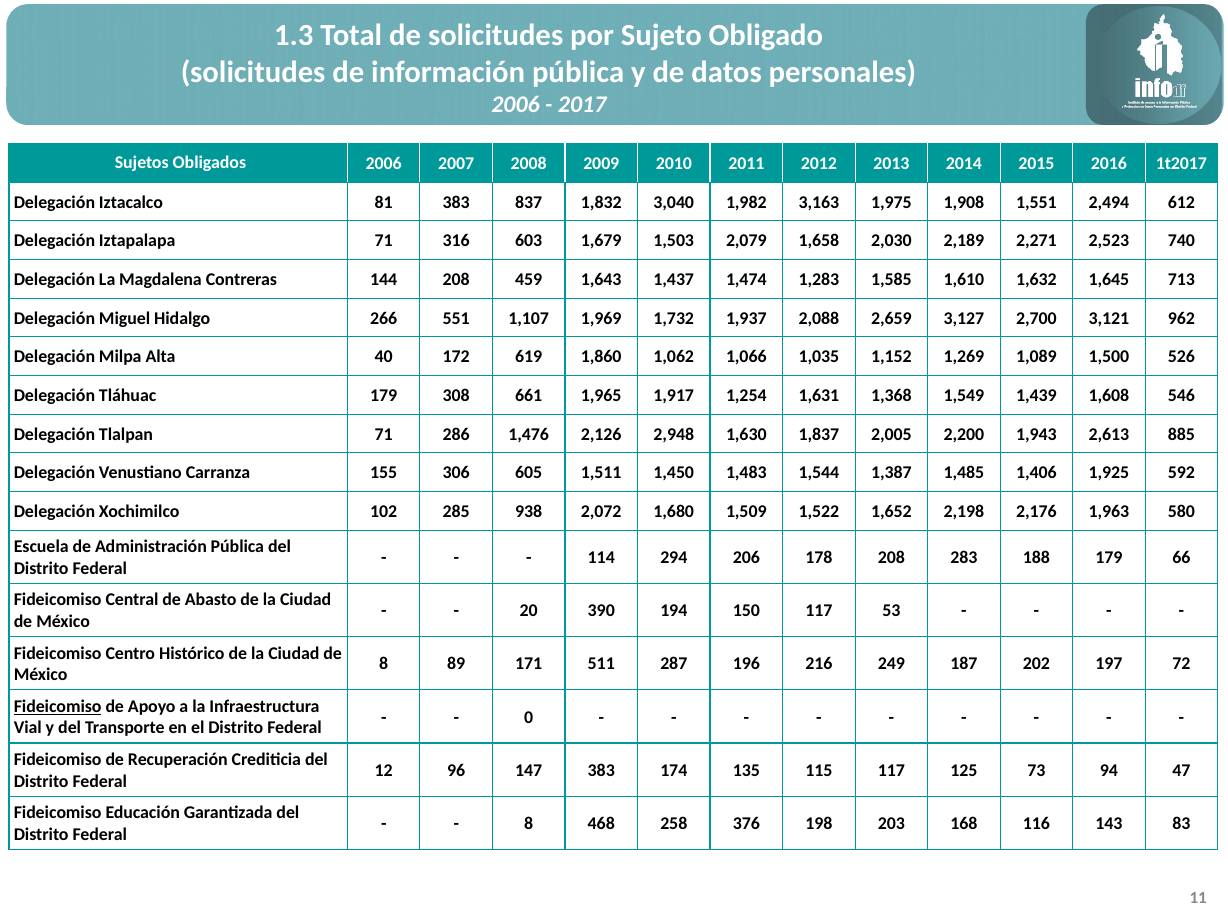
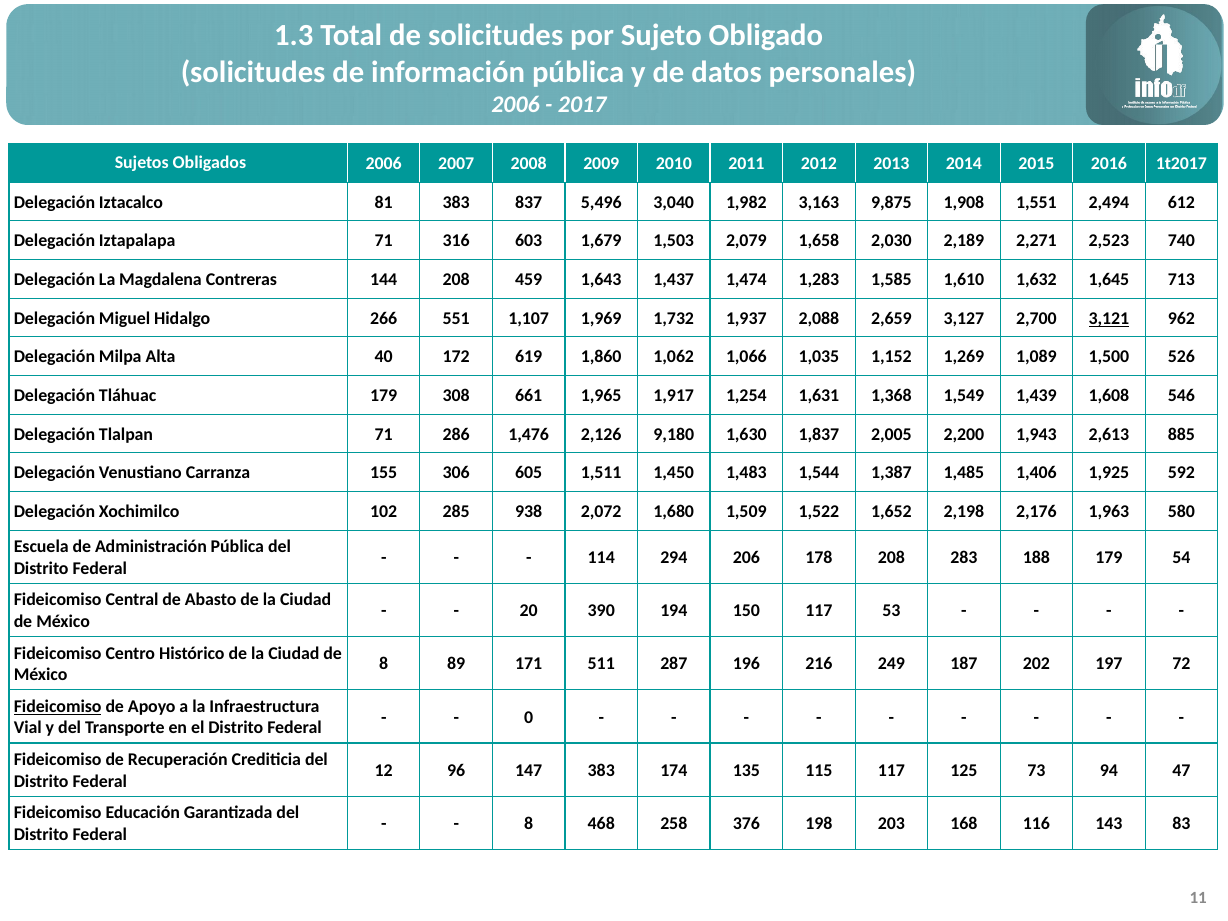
1,832: 1,832 -> 5,496
1,975: 1,975 -> 9,875
3,121 underline: none -> present
2,948: 2,948 -> 9,180
66: 66 -> 54
